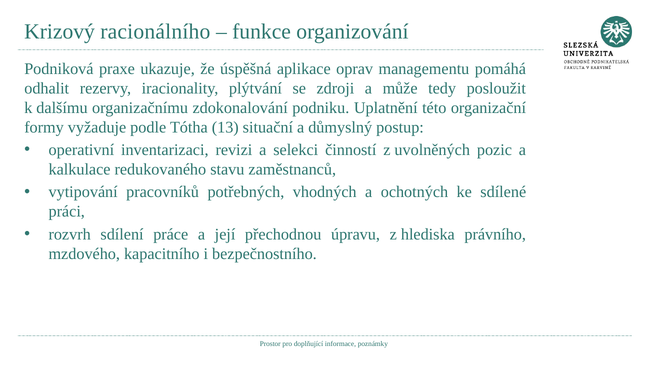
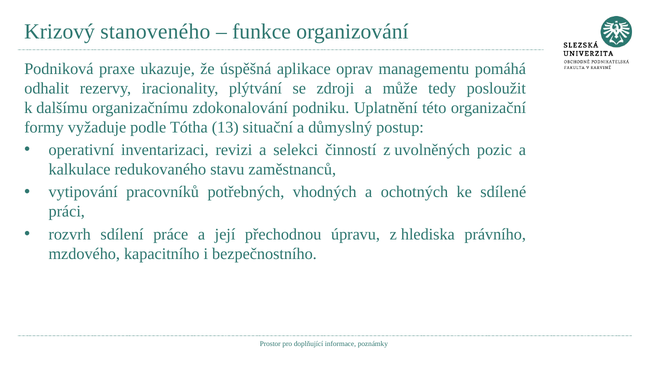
racionálního: racionálního -> stanoveného
